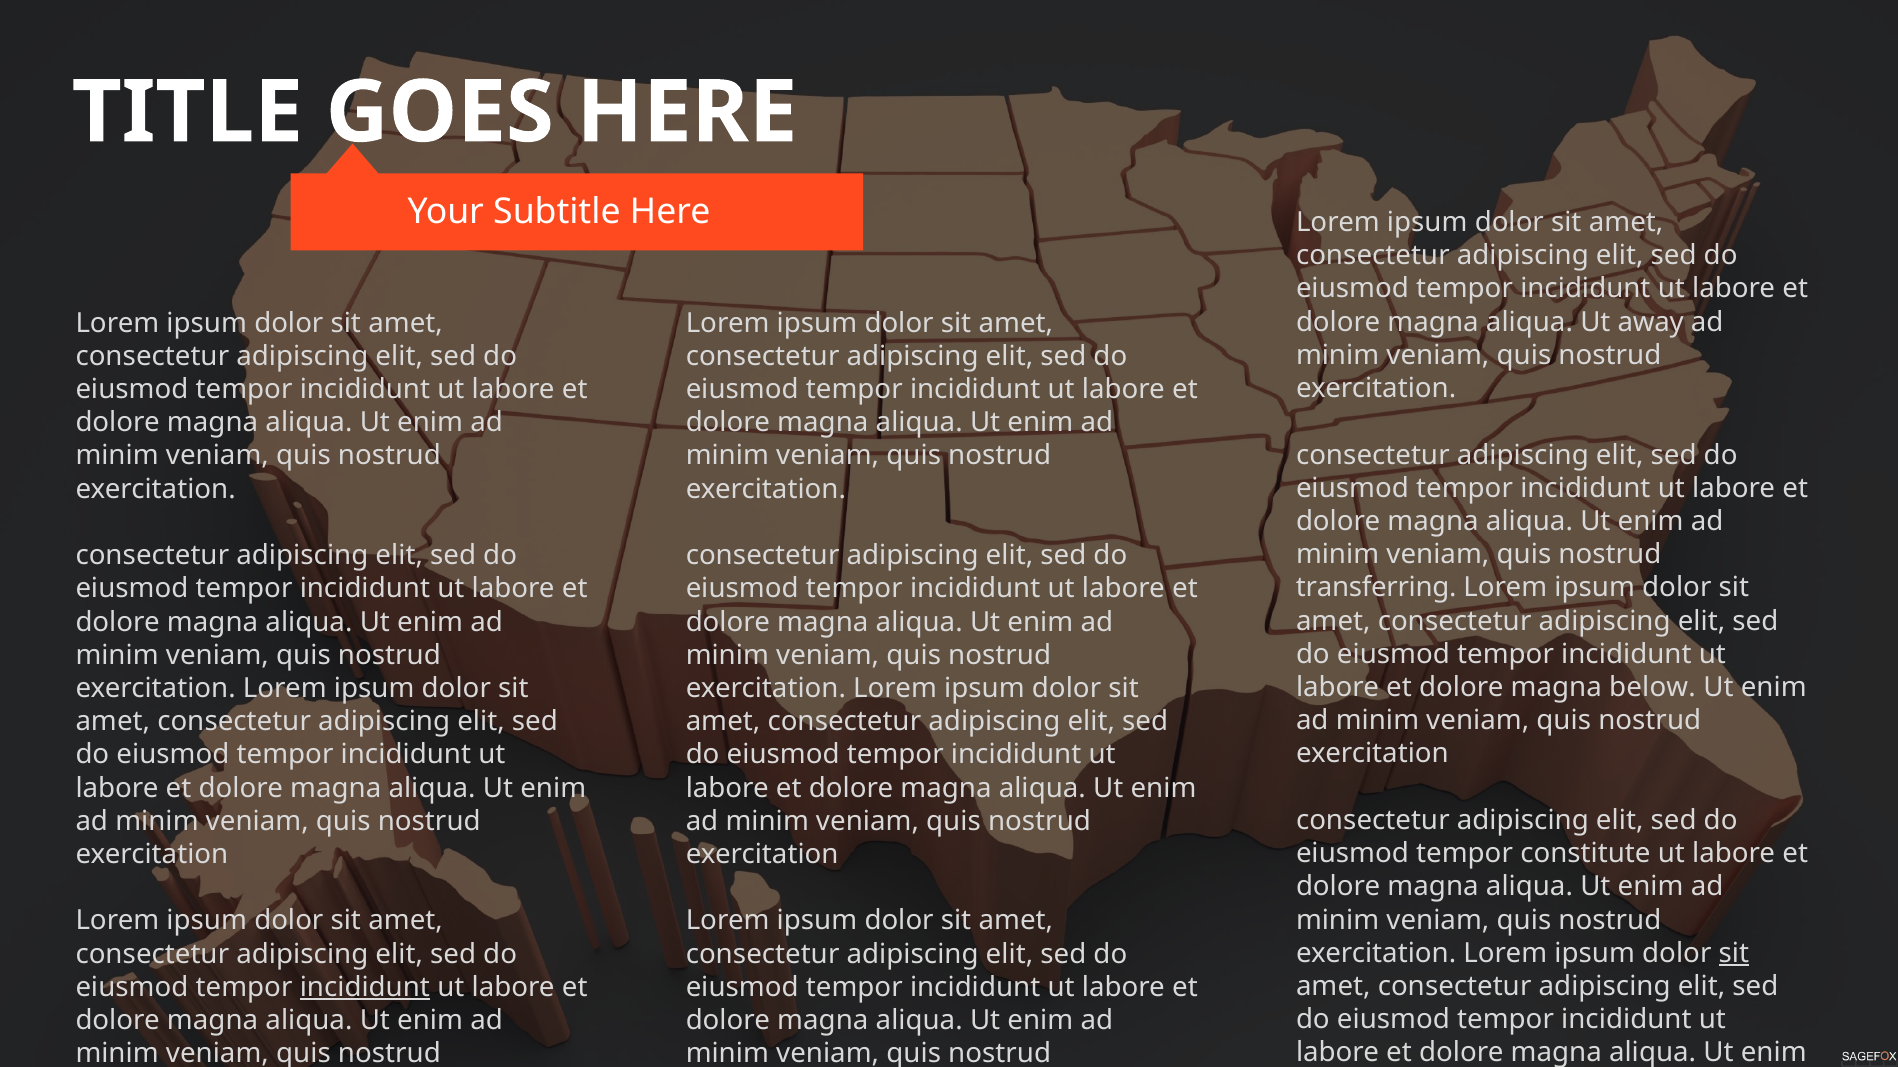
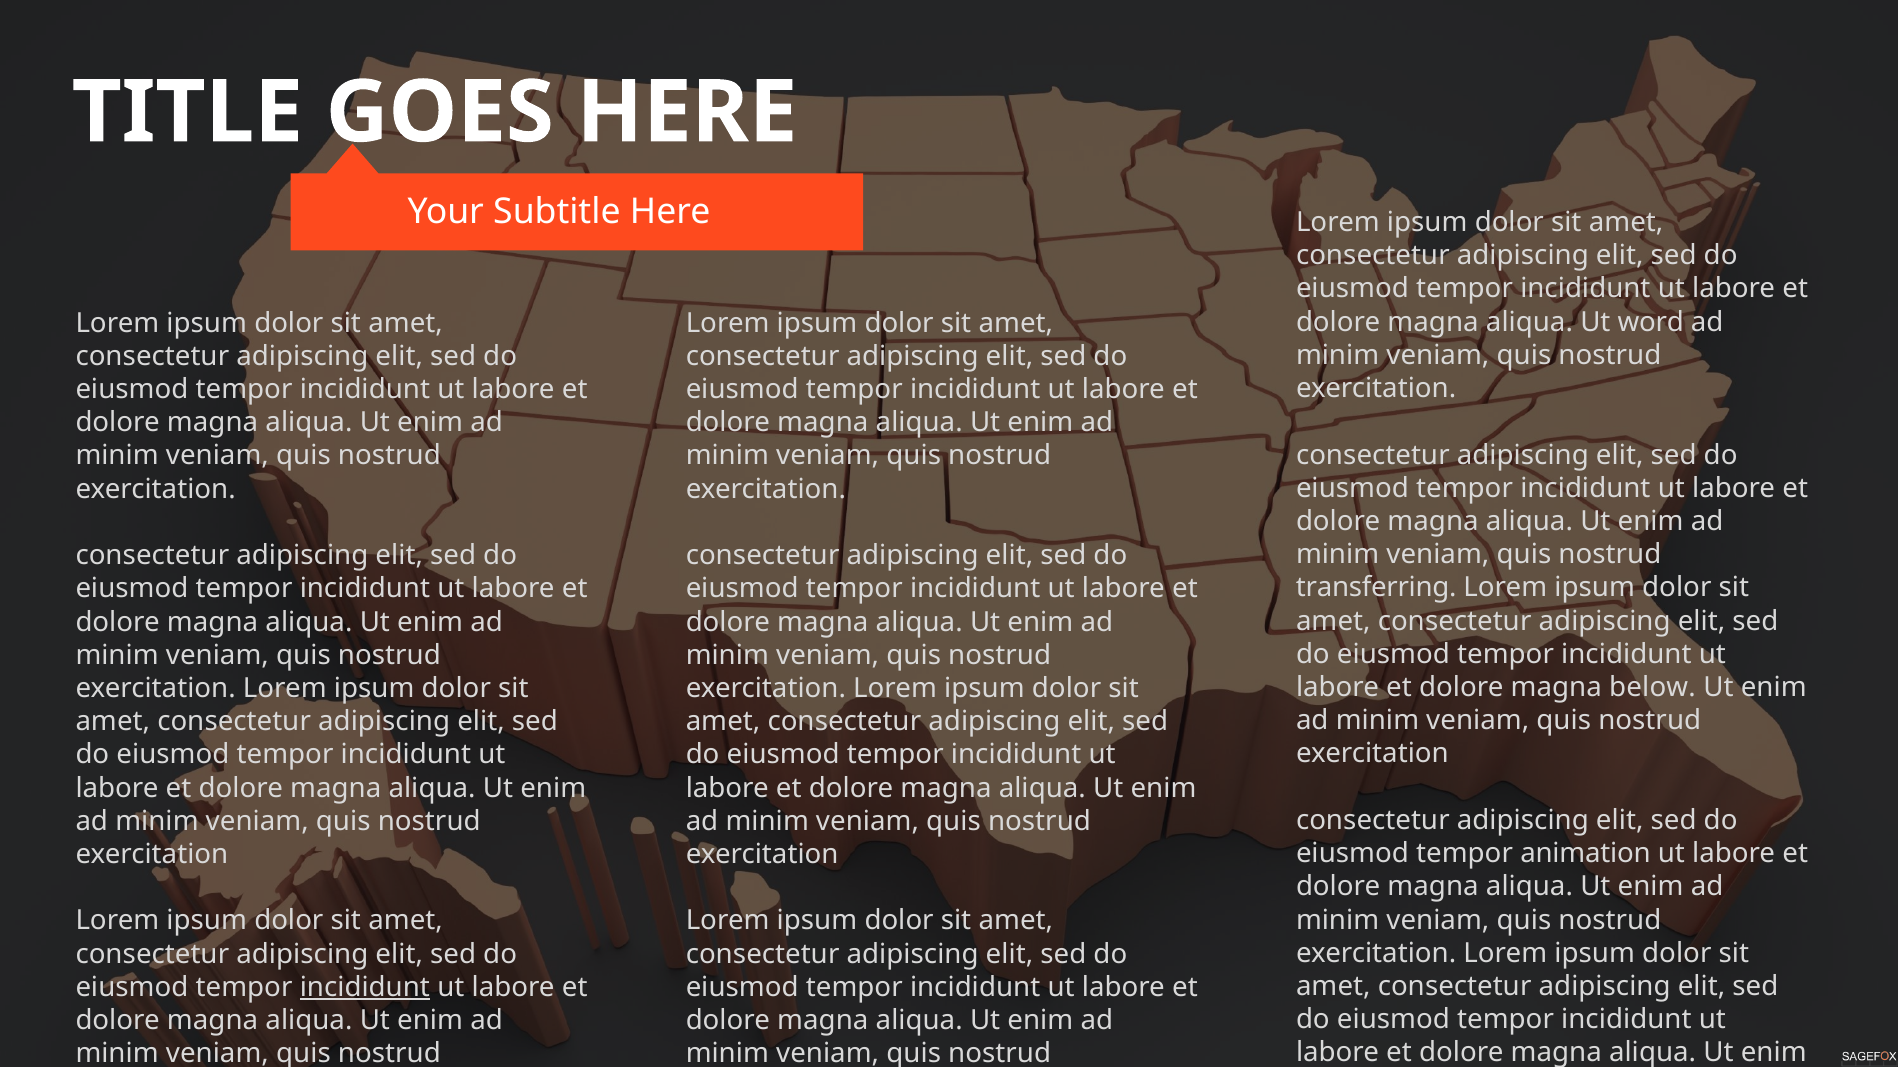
away: away -> word
constitute: constitute -> animation
sit at (1734, 954) underline: present -> none
